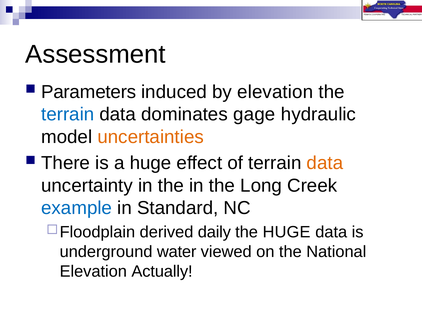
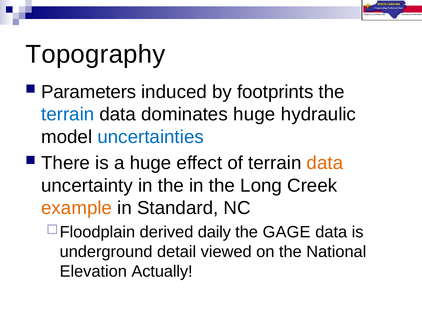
Assessment: Assessment -> Topography
by elevation: elevation -> footprints
dominates gage: gage -> huge
uncertainties colour: orange -> blue
example colour: blue -> orange
the HUGE: HUGE -> GAGE
water: water -> detail
